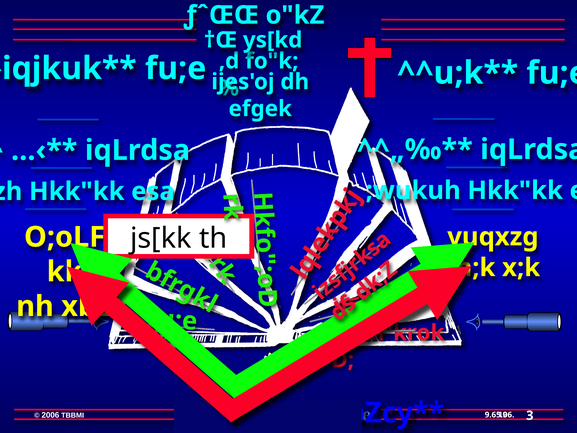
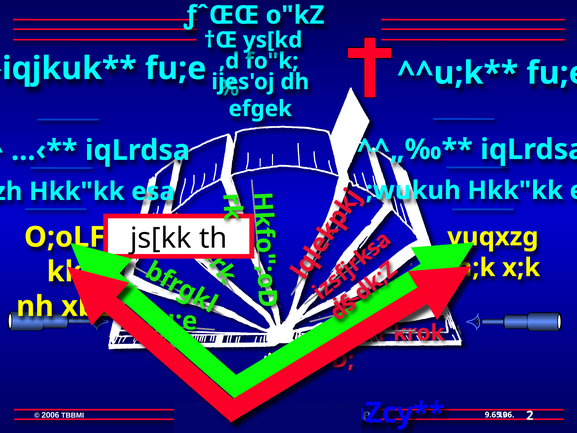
3: 3 -> 2
